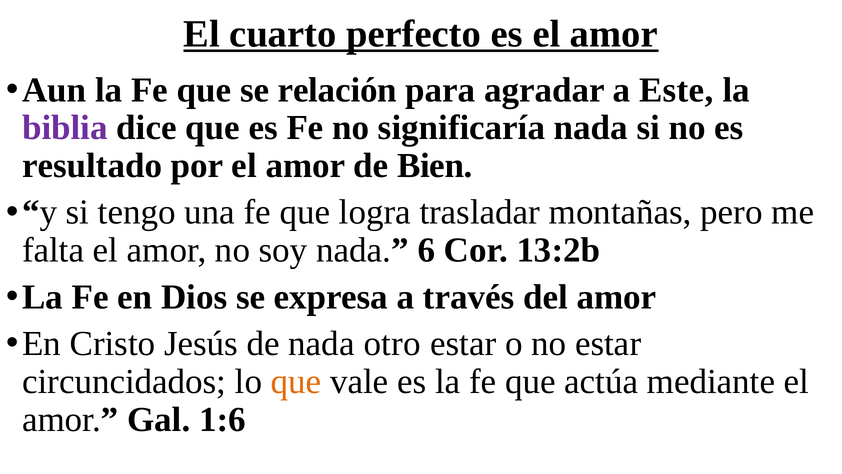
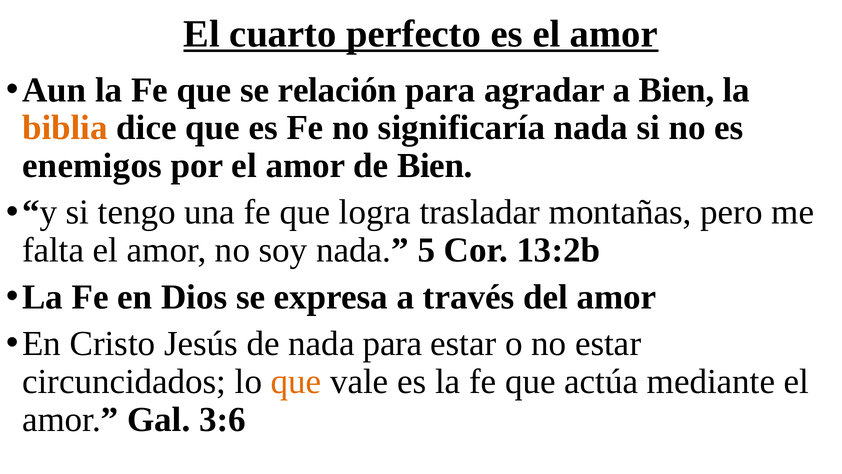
a Este: Este -> Bien
biblia colour: purple -> orange
resultado: resultado -> enemigos
6: 6 -> 5
nada otro: otro -> para
1:6: 1:6 -> 3:6
